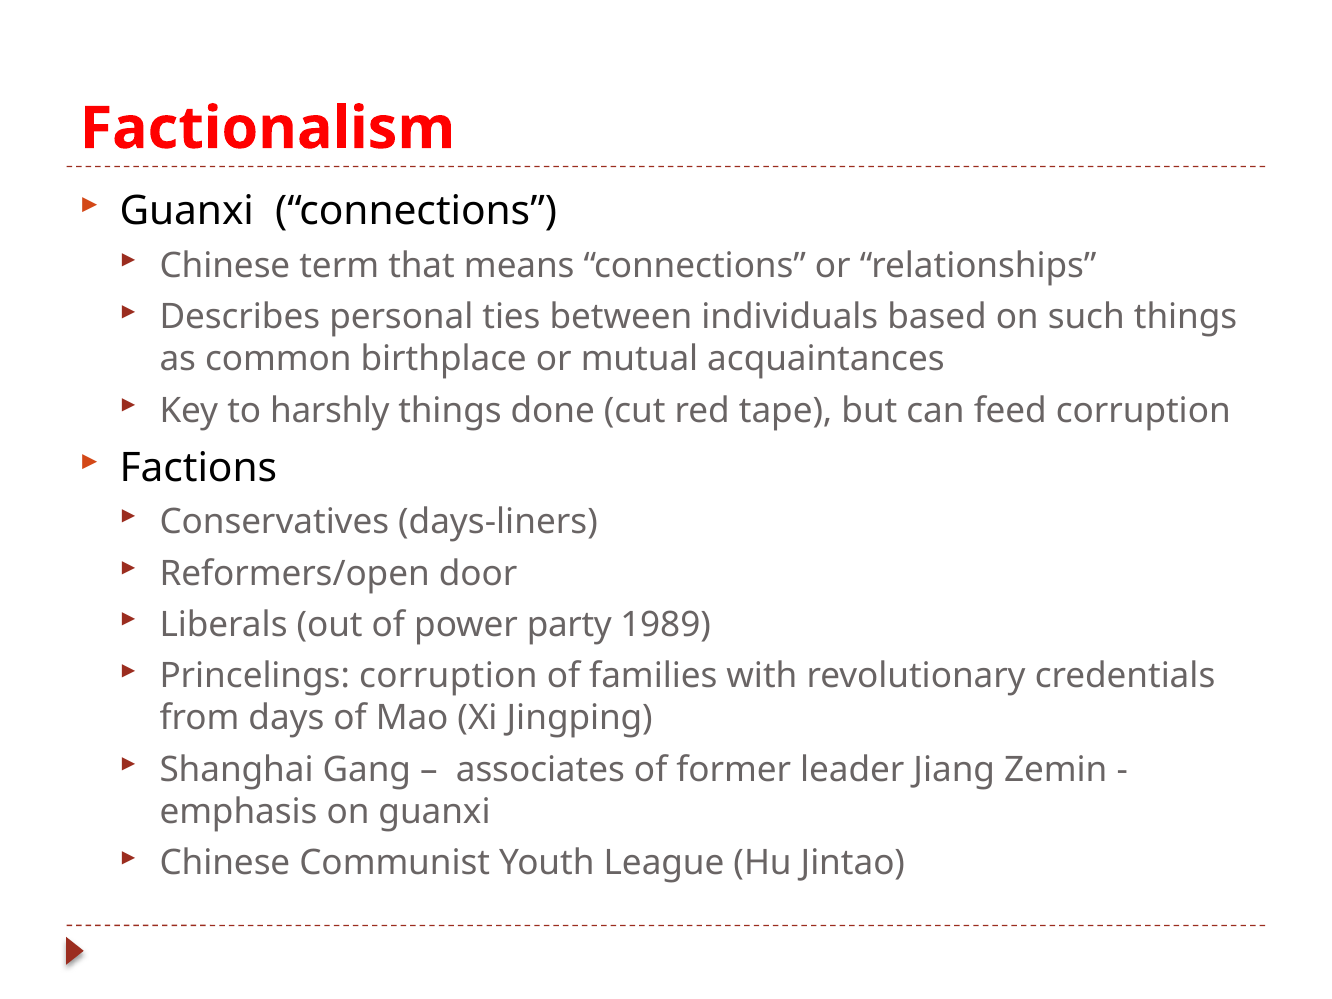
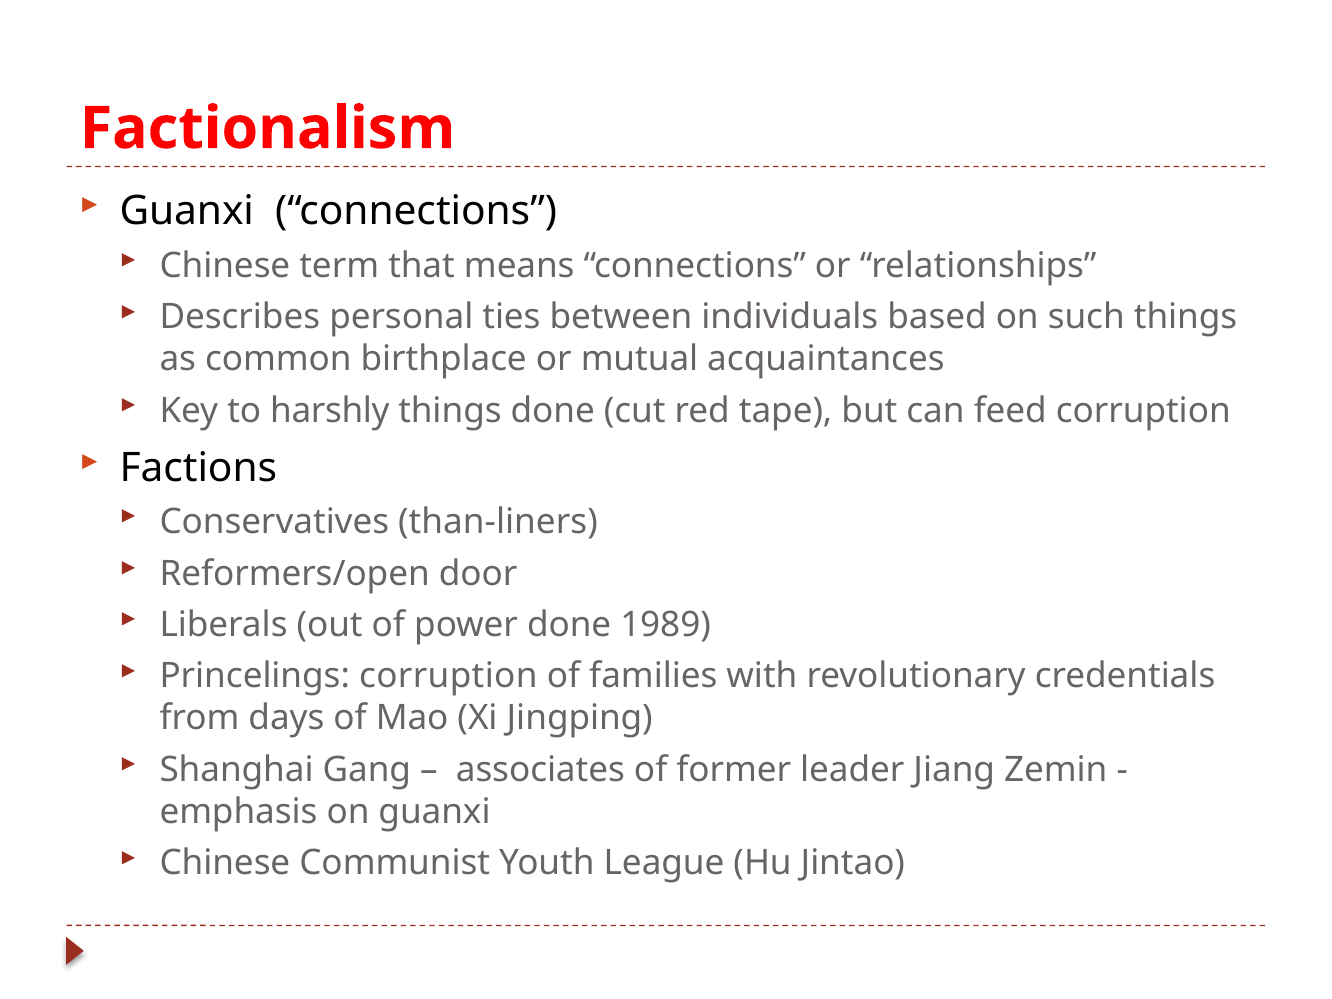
days-liners: days-liners -> than-liners
power party: party -> done
